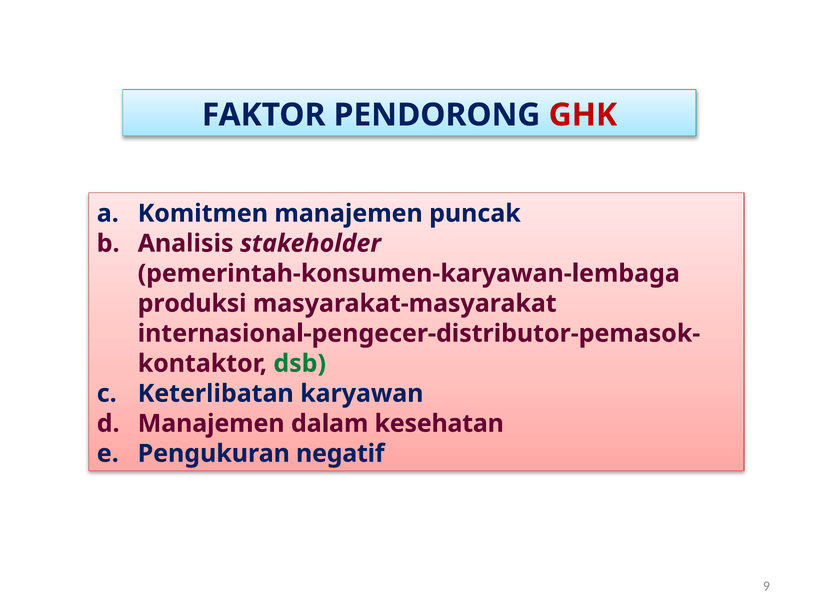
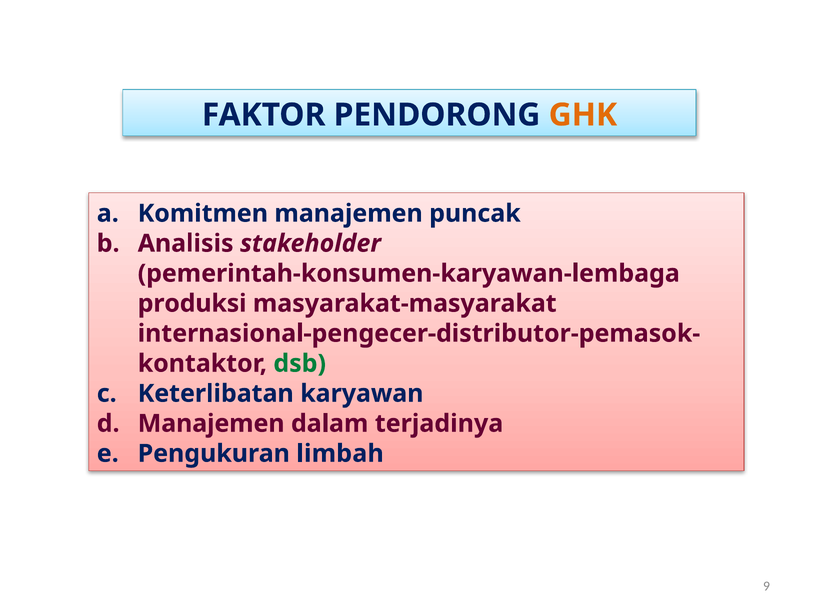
GHK colour: red -> orange
kesehatan: kesehatan -> terjadinya
negatif: negatif -> limbah
